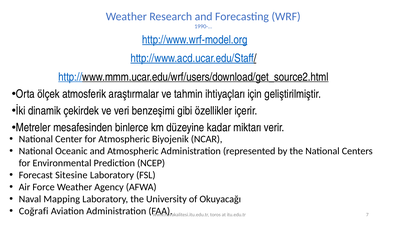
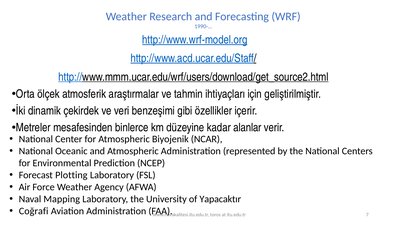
miktarı: miktarı -> alanlar
Sitesine: Sitesine -> Plotting
Okuyacağı: Okuyacağı -> Yapacaktır
